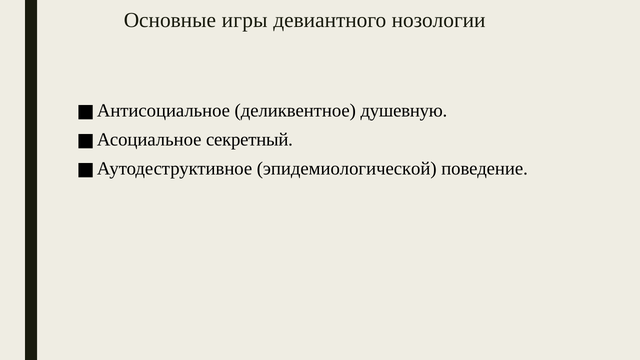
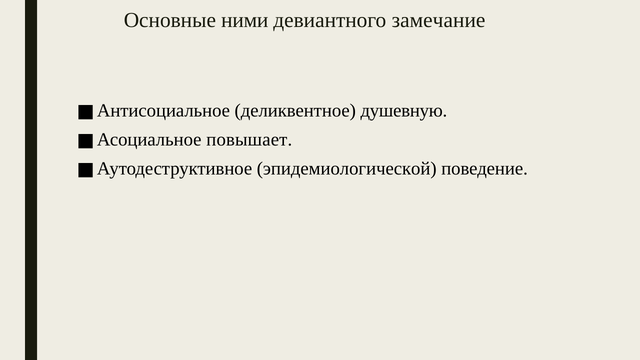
игры: игры -> ними
нозологии: нозологии -> замечание
секретный: секретный -> повышает
